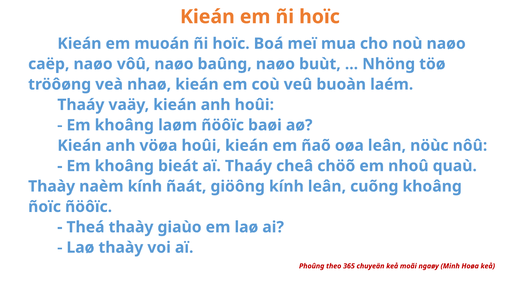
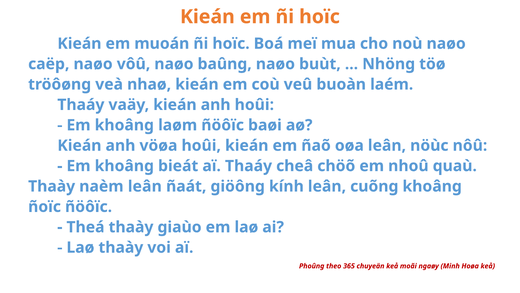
naèm kính: kính -> leân
